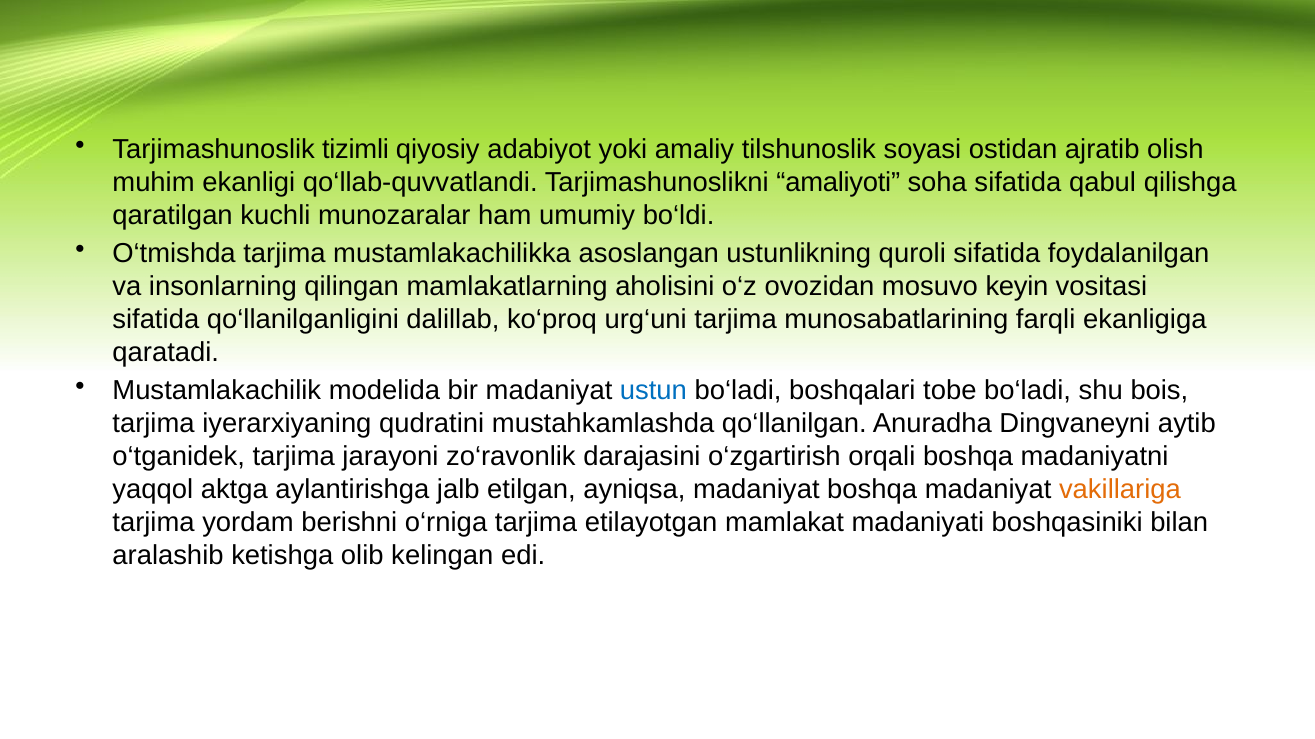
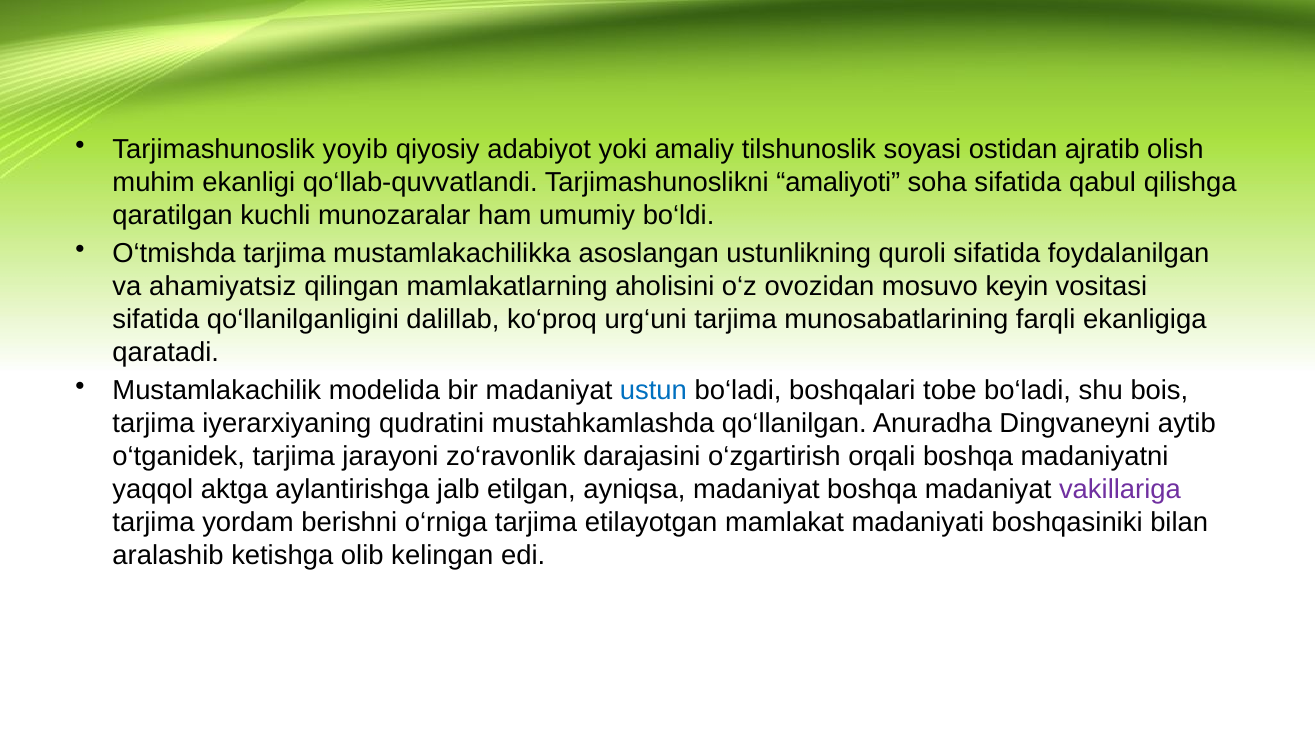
tizimli: tizimli -> yoyib
insonlarning: insonlarning -> ahamiyatsiz
vakillariga colour: orange -> purple
